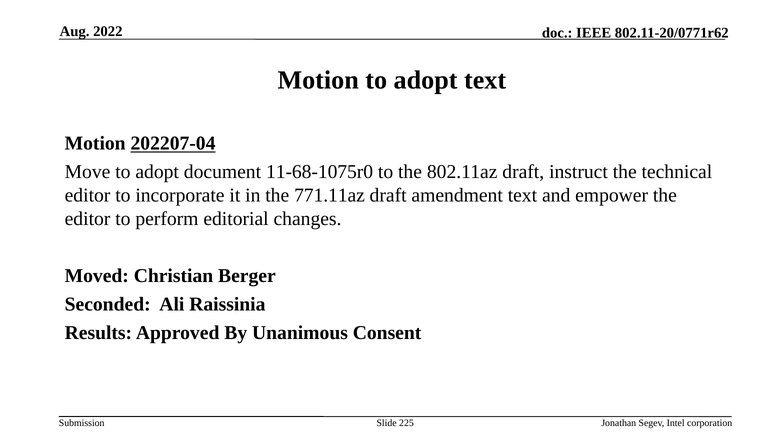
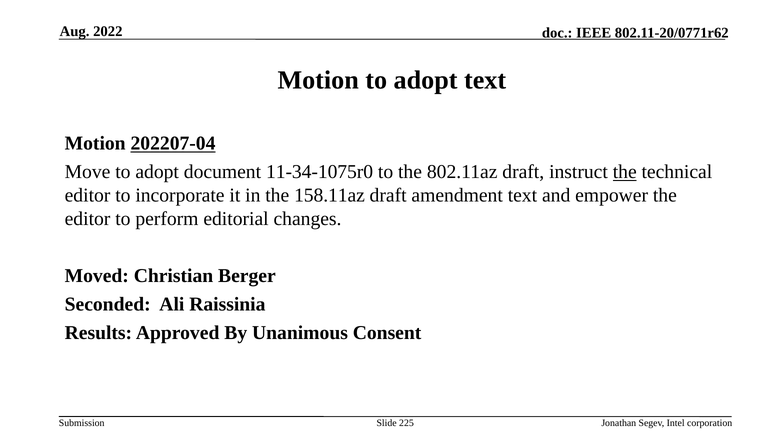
11-68-1075r0: 11-68-1075r0 -> 11-34-1075r0
the at (625, 172) underline: none -> present
771.11az: 771.11az -> 158.11az
